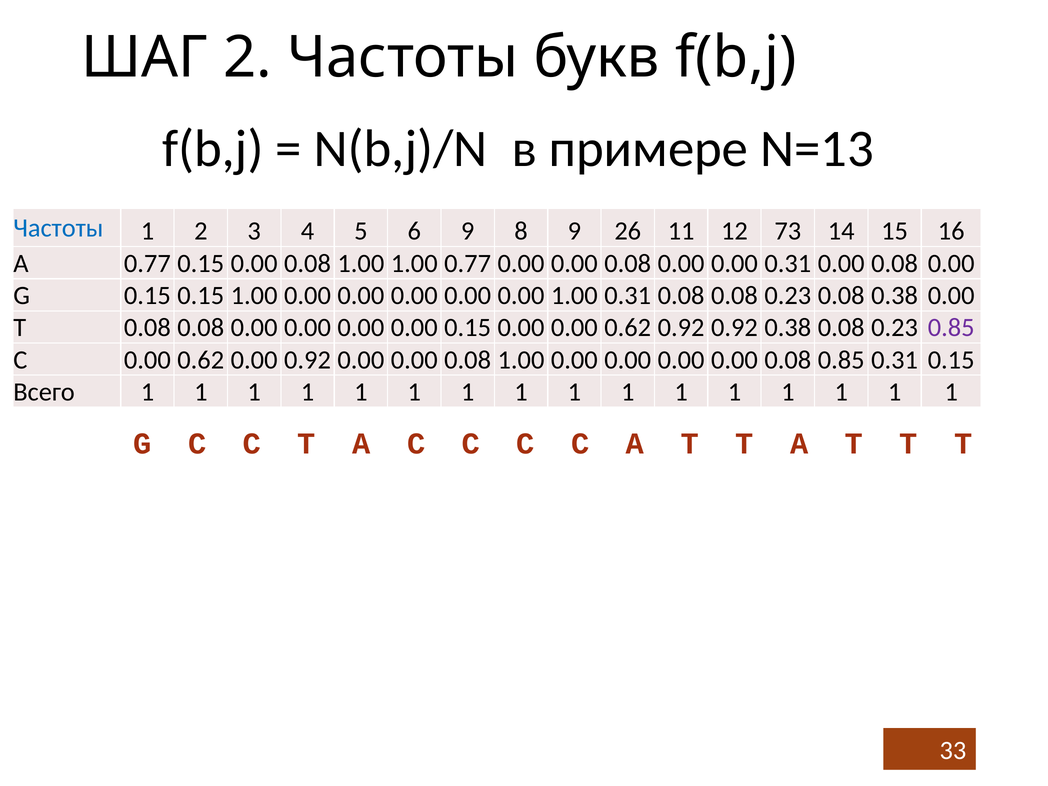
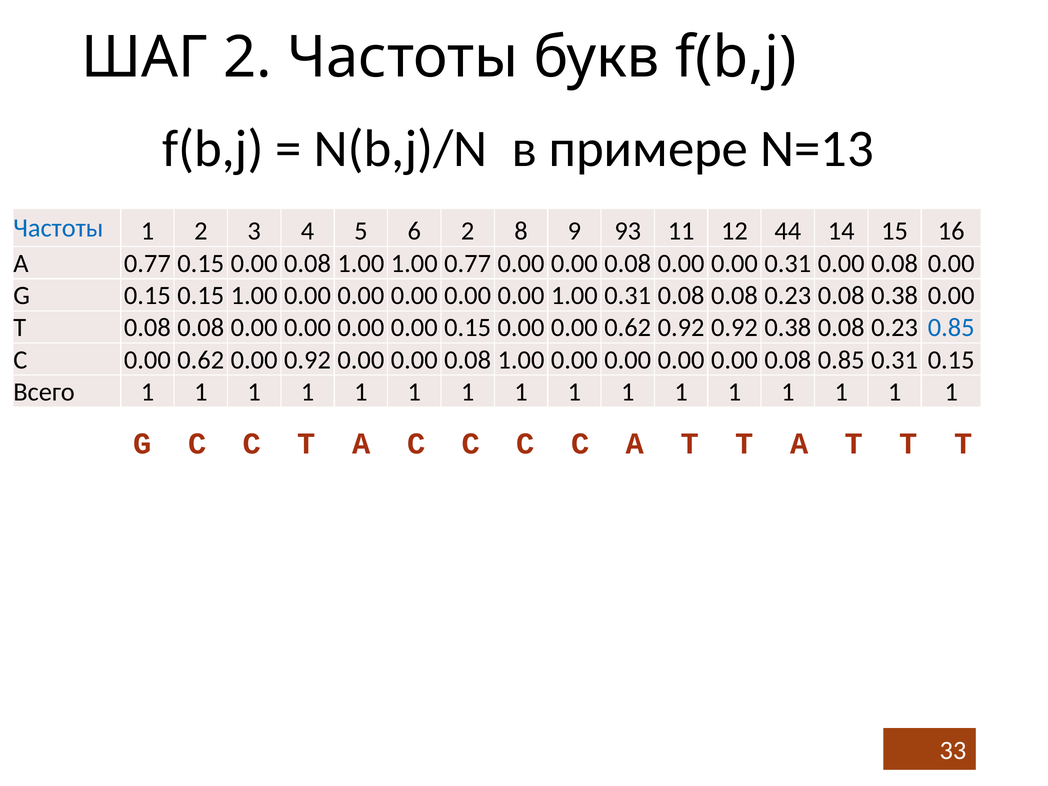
6 9: 9 -> 2
26: 26 -> 93
73: 73 -> 44
0.85 colour: purple -> blue
